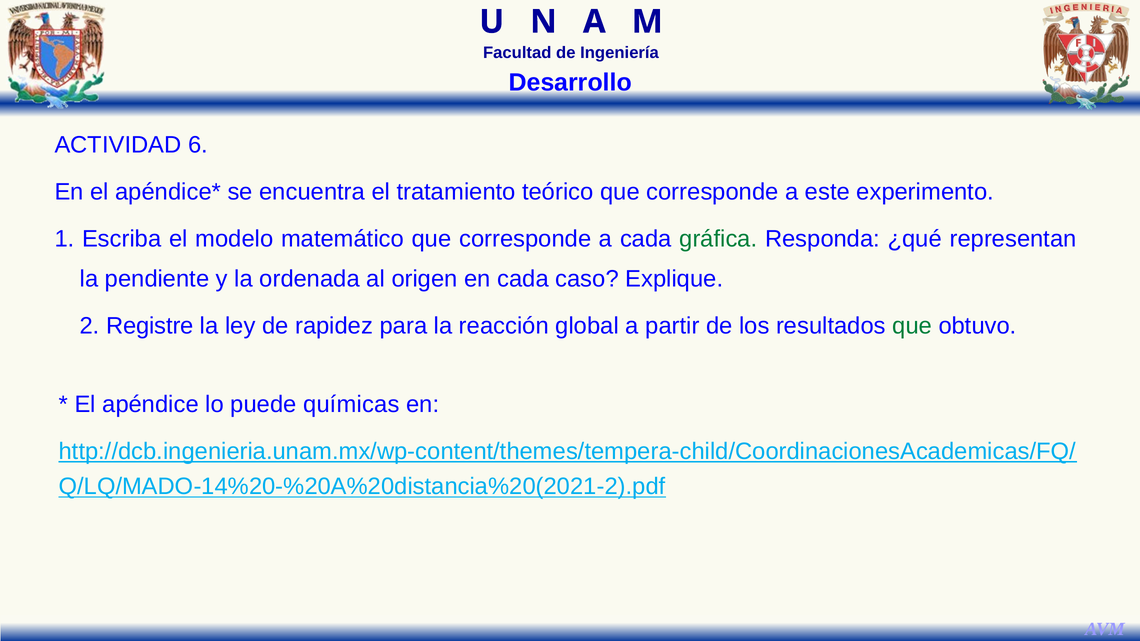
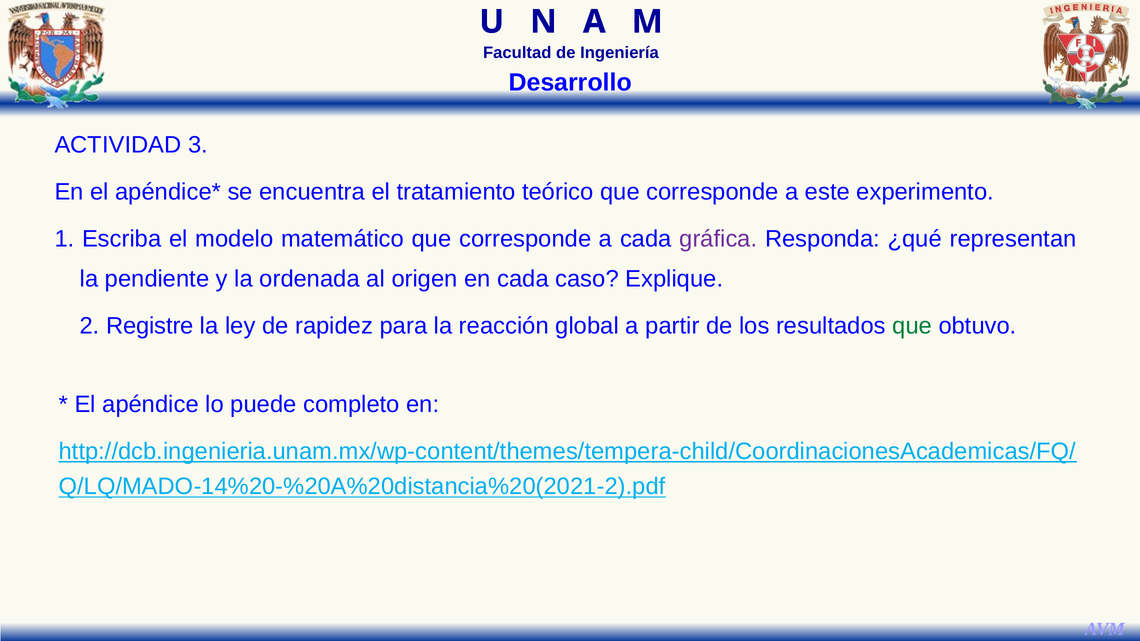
6: 6 -> 3
gráfica colour: green -> purple
químicas: químicas -> completo
